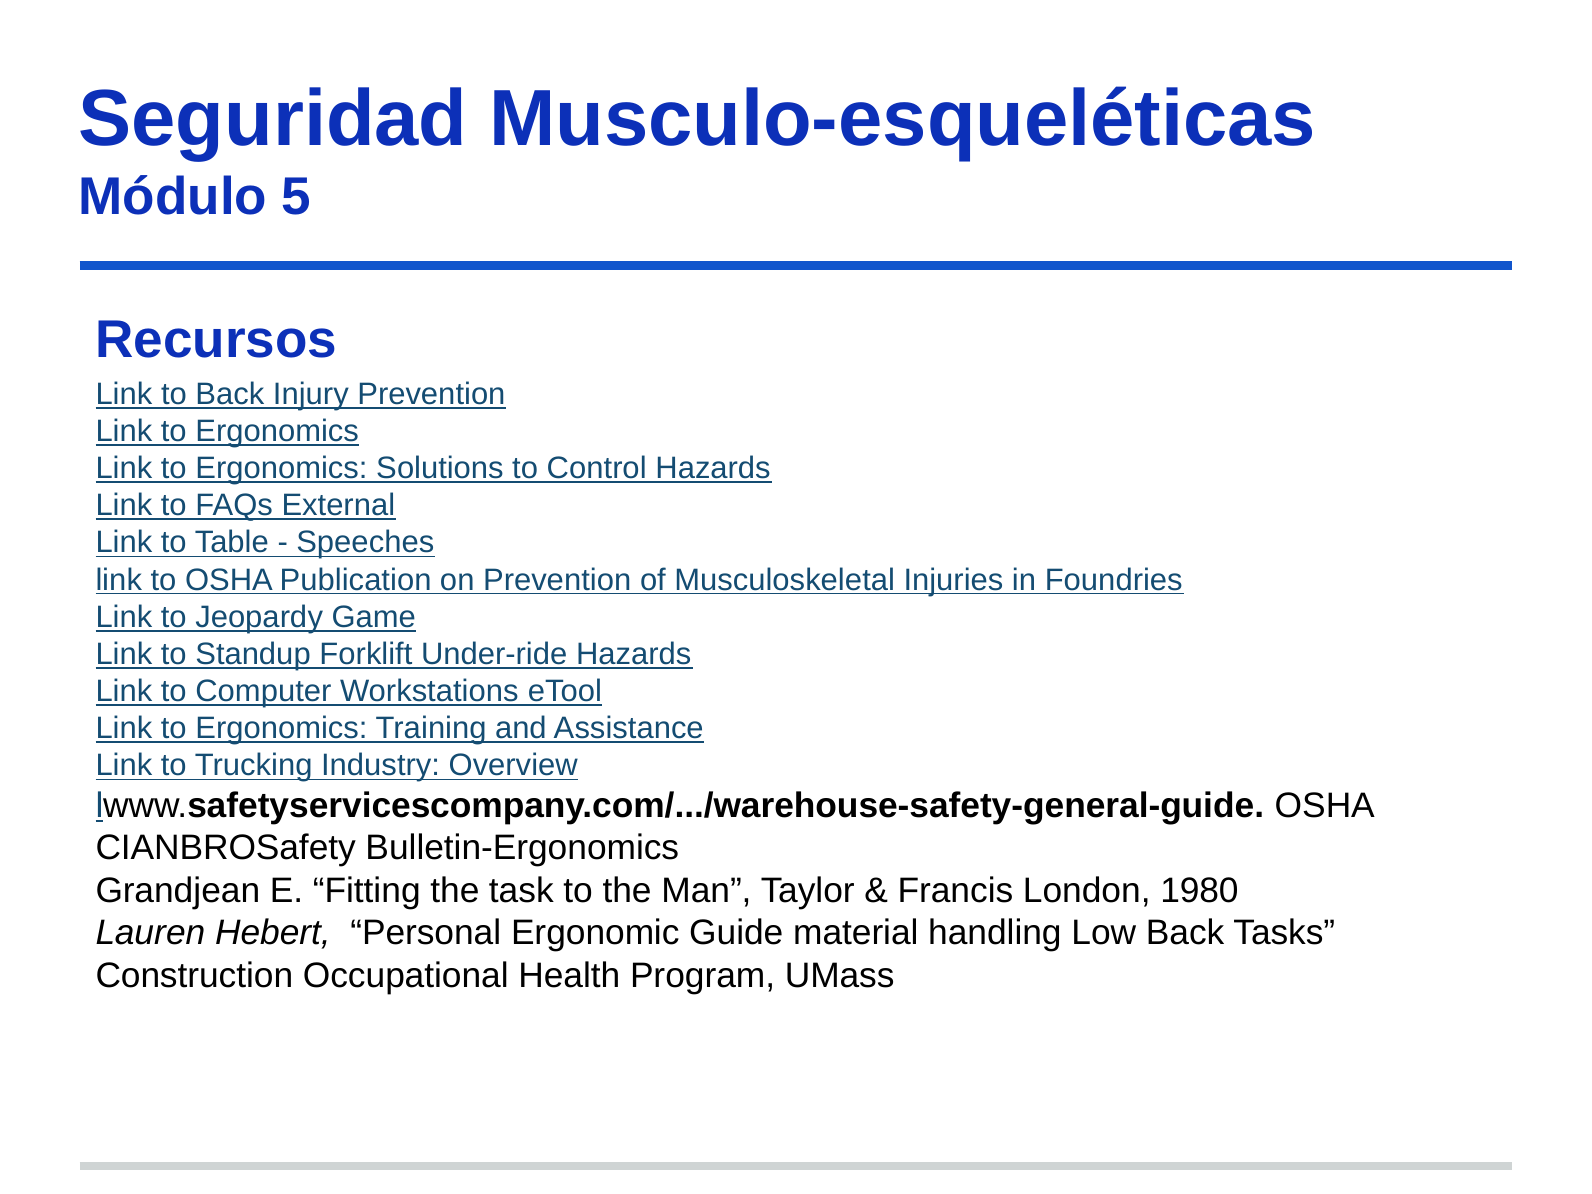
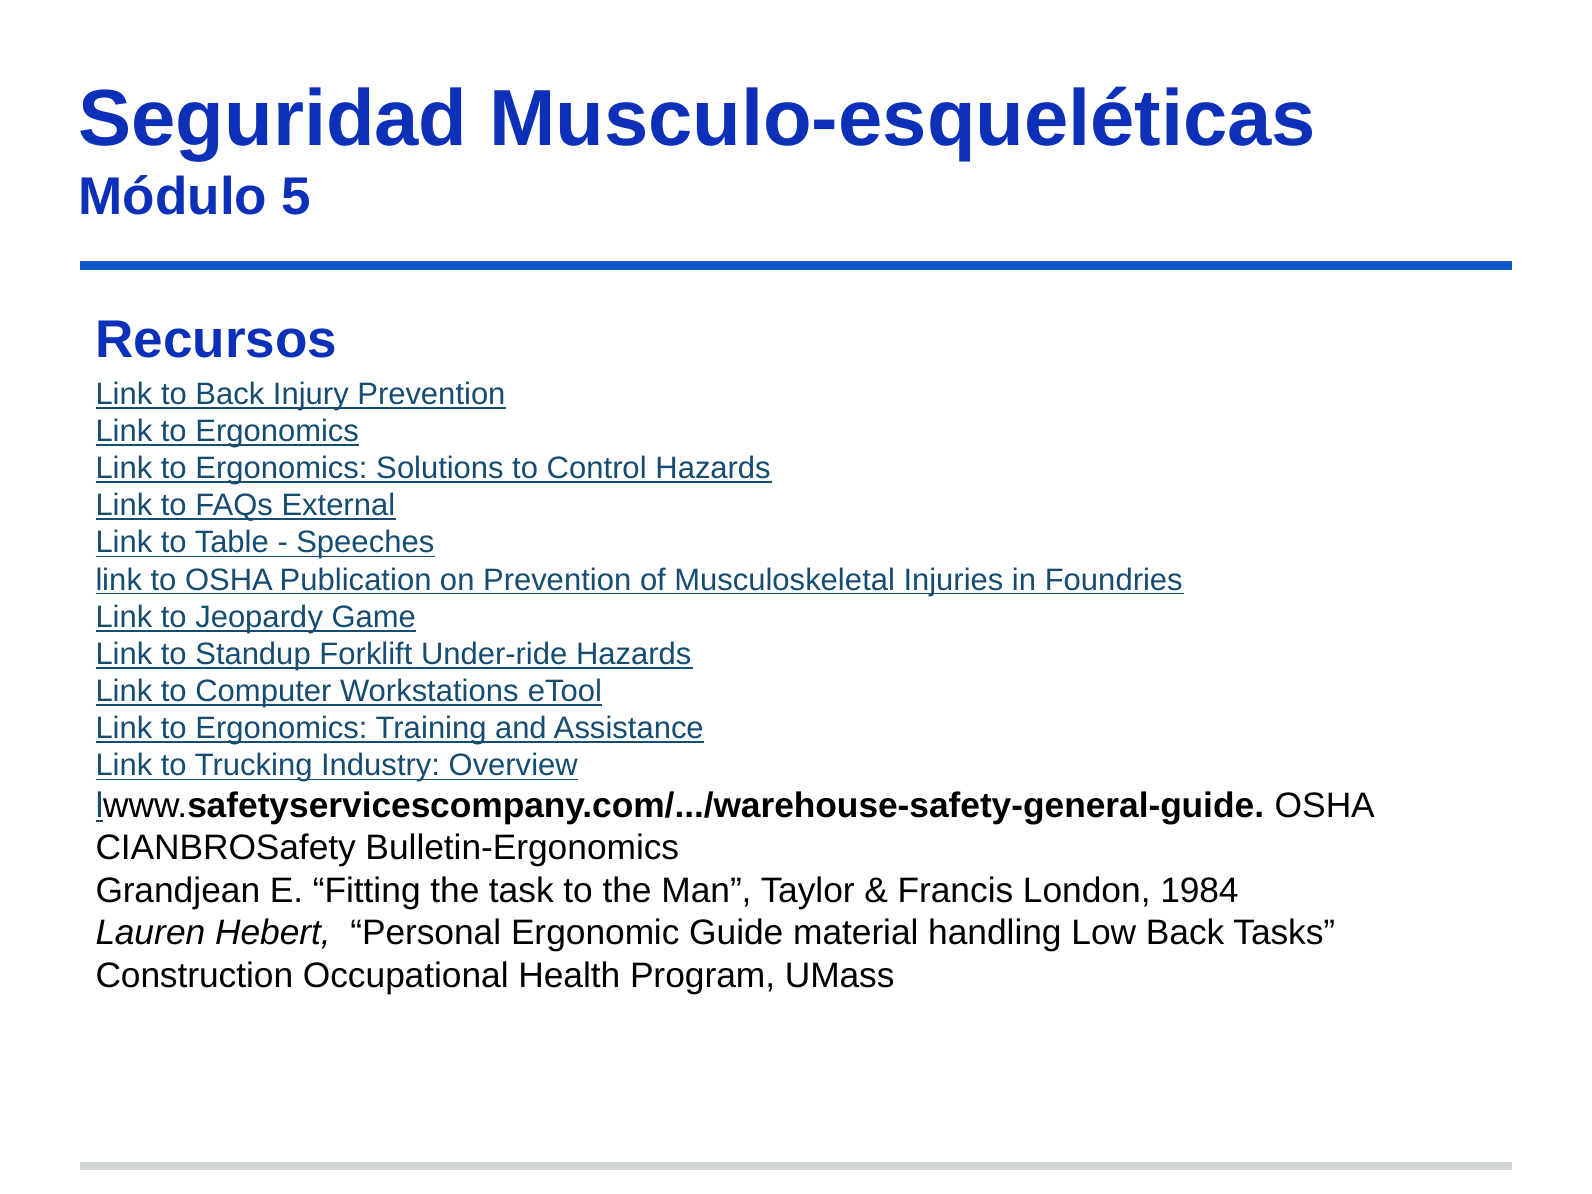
1980: 1980 -> 1984
